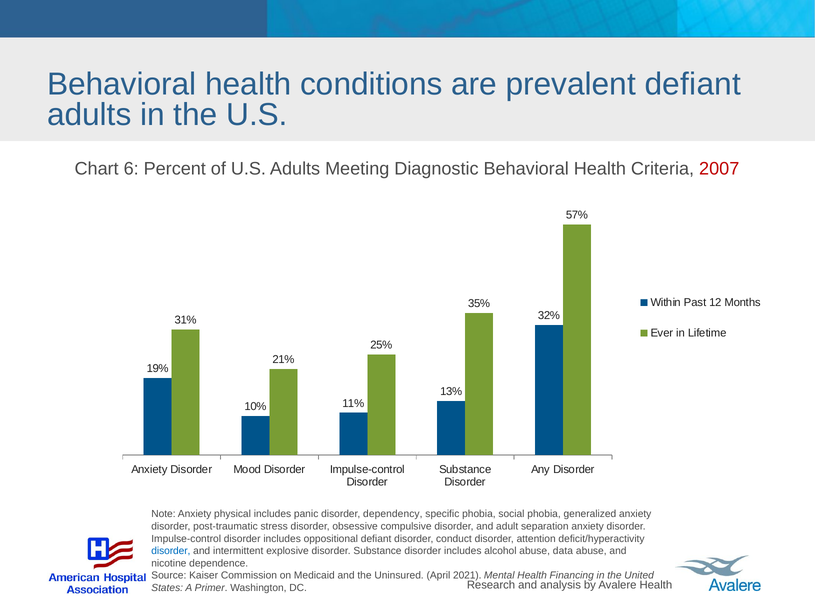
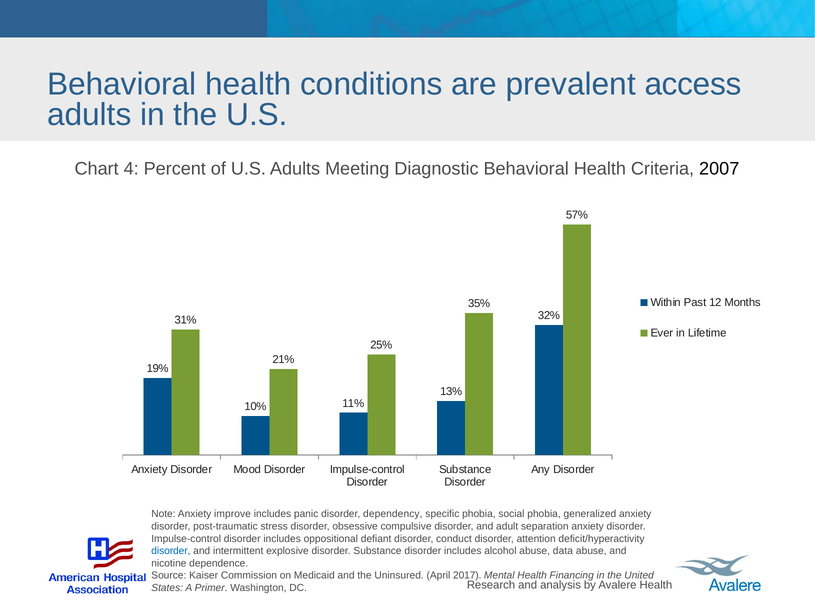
prevalent defiant: defiant -> access
6: 6 -> 4
2007 colour: red -> black
physical: physical -> improve
2021: 2021 -> 2017
